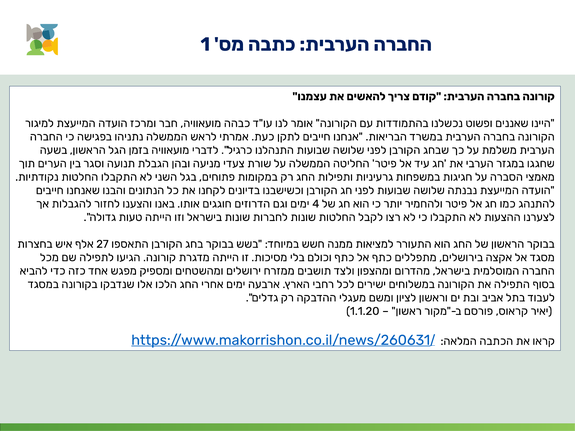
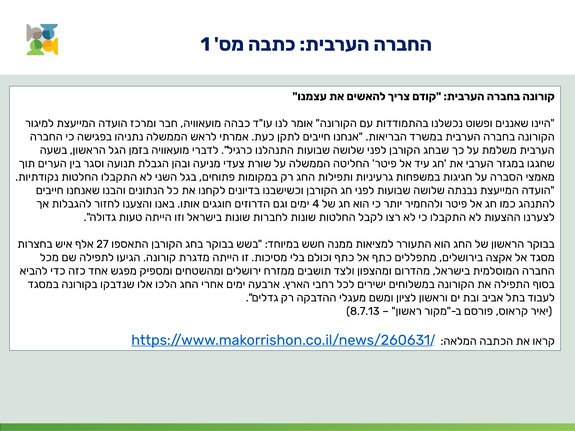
1.1.20: 1.1.20 -> 8.7.13
